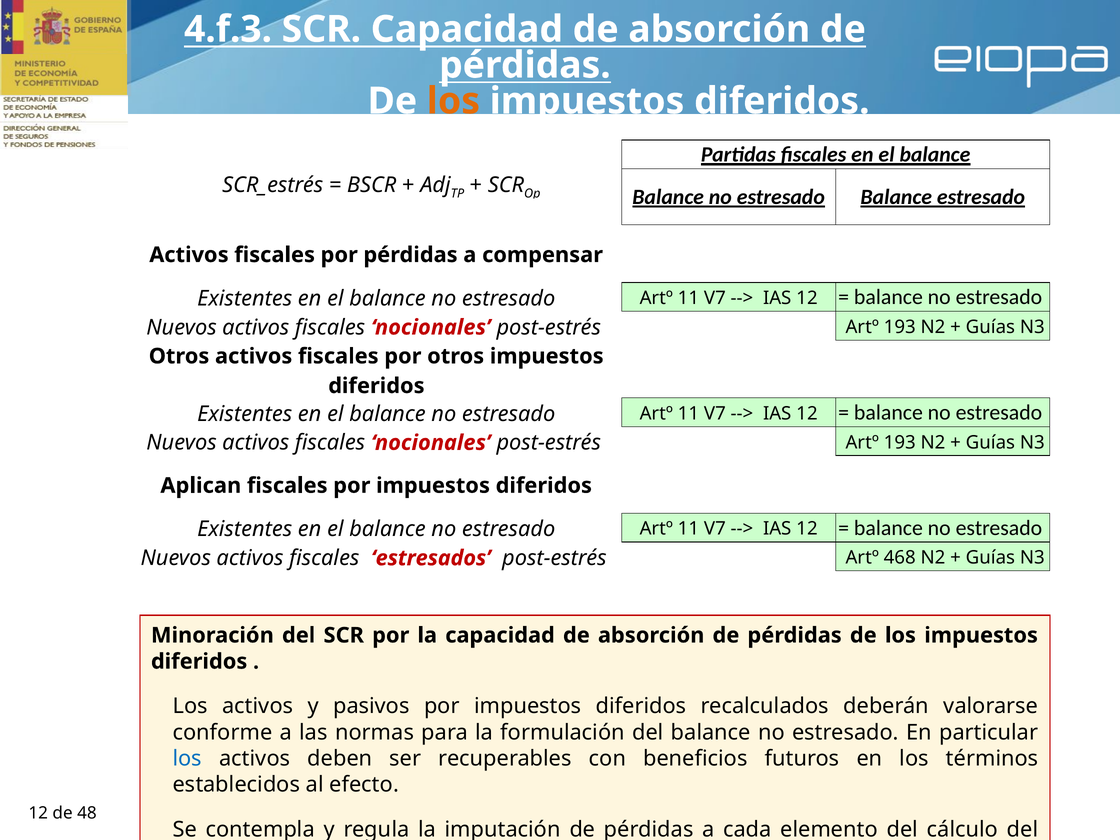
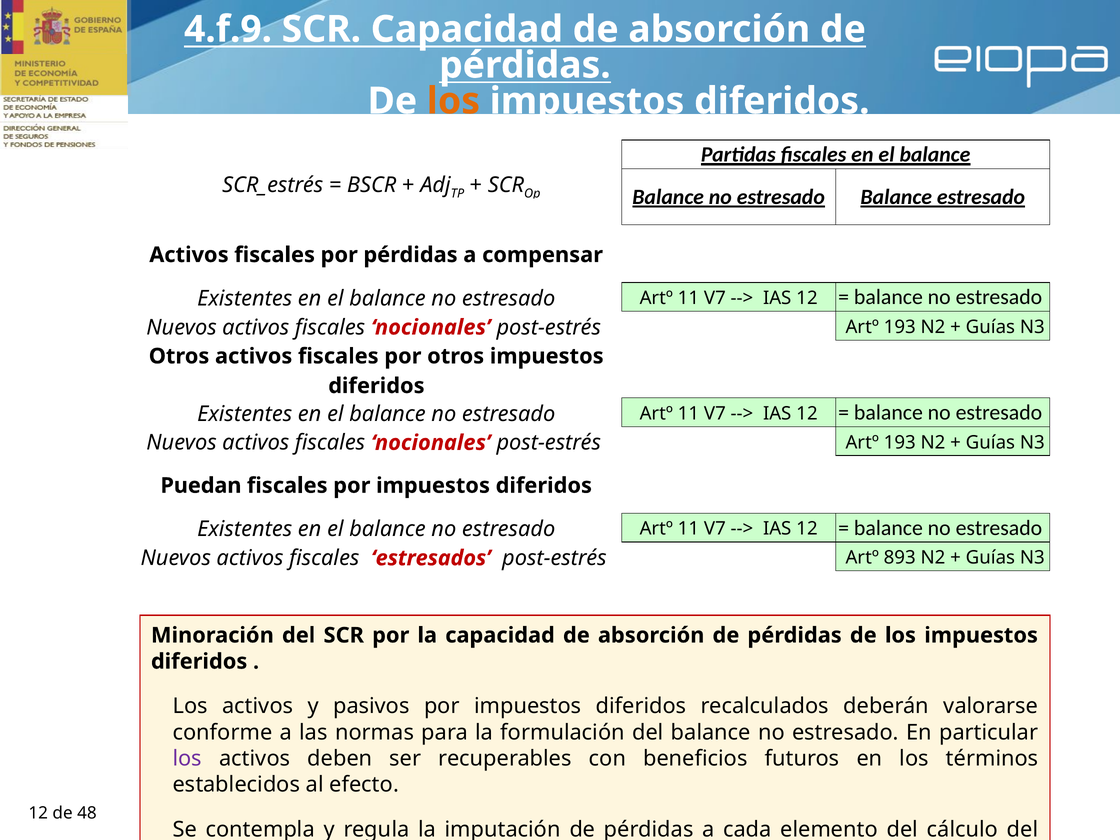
4.f.3: 4.f.3 -> 4.f.9
Aplican: Aplican -> Puedan
468: 468 -> 893
los at (187, 759) colour: blue -> purple
